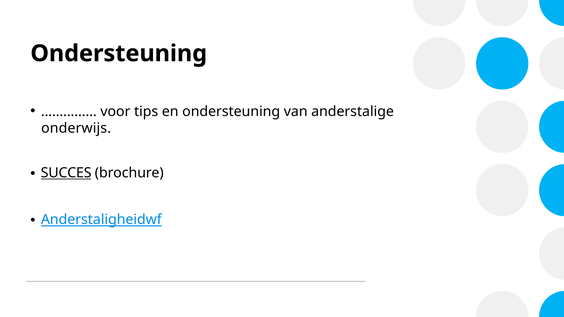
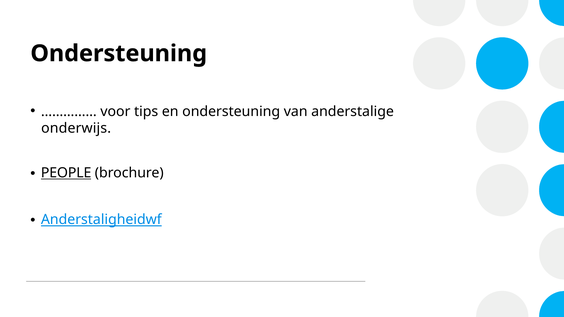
SUCCES: SUCCES -> PEOPLE
